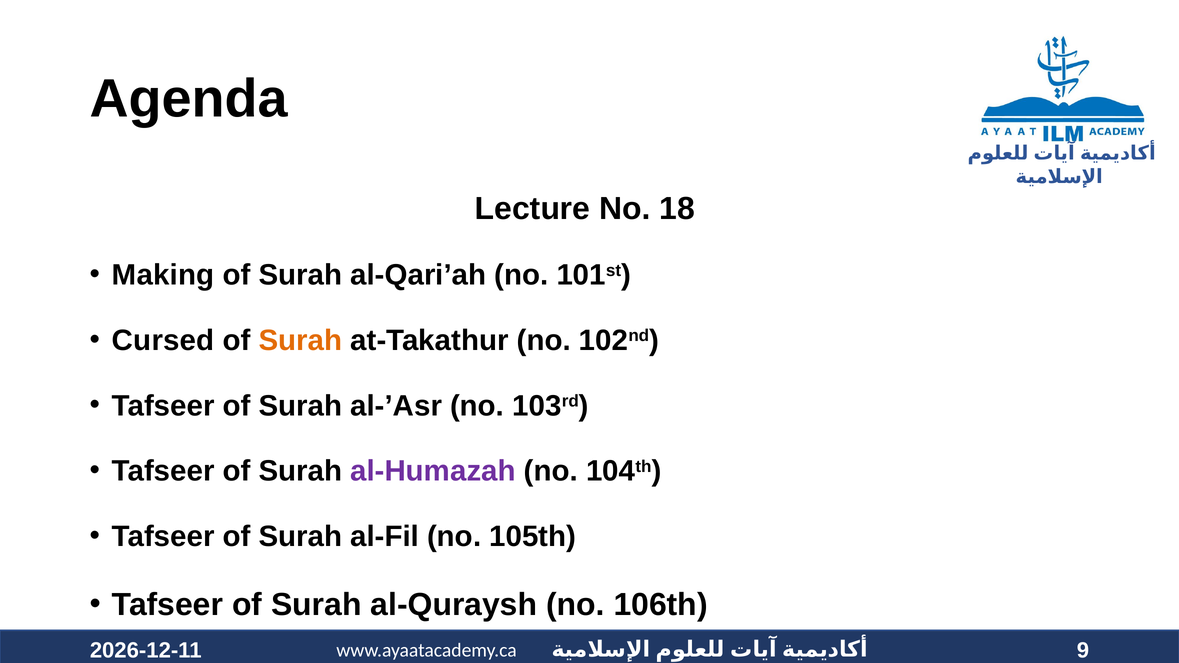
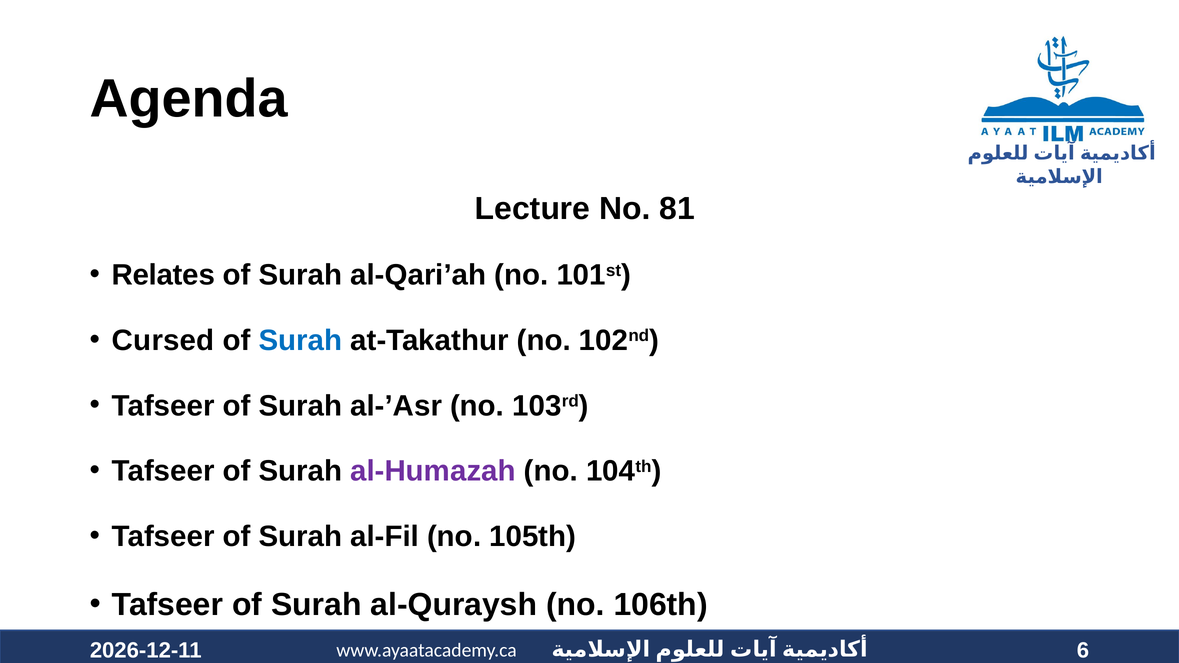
18: 18 -> 81
Making: Making -> Relates
Surah at (300, 341) colour: orange -> blue
9: 9 -> 6
